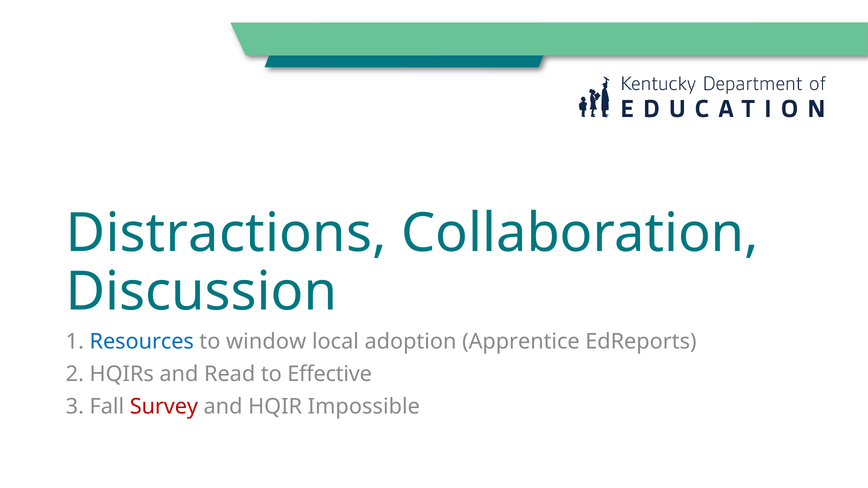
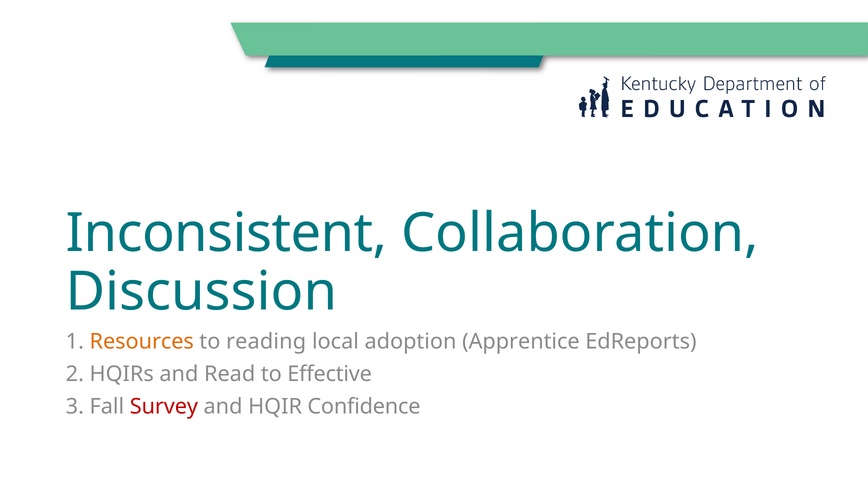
Distractions: Distractions -> Inconsistent
Resources colour: blue -> orange
window: window -> reading
Impossible: Impossible -> Confidence
